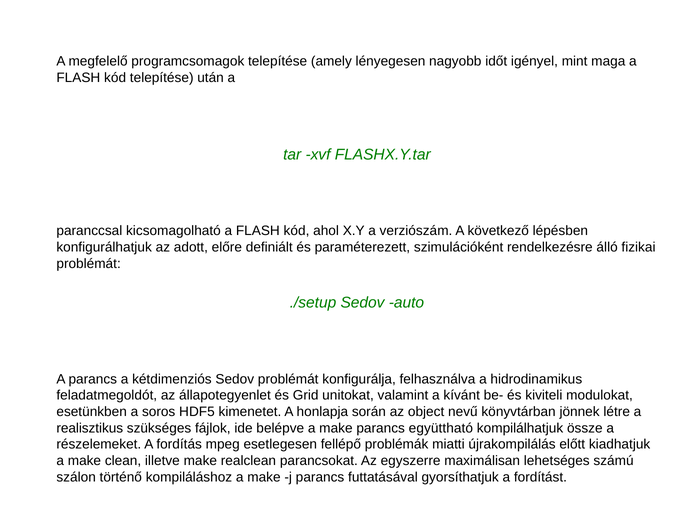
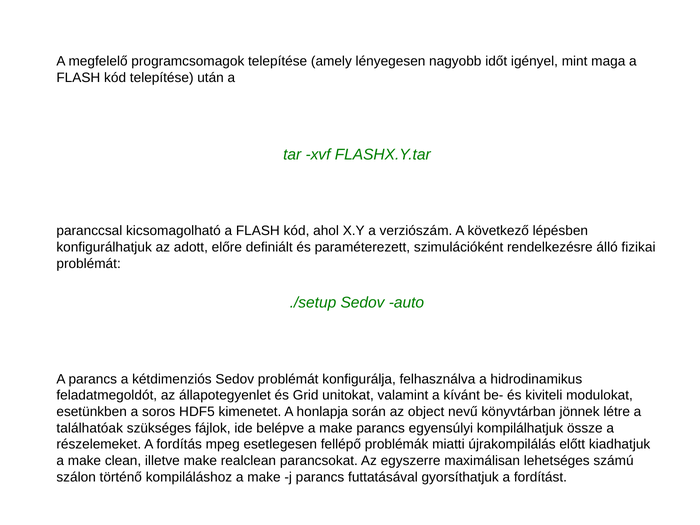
realisztikus: realisztikus -> találhatóak
együttható: együttható -> egyensúlyi
